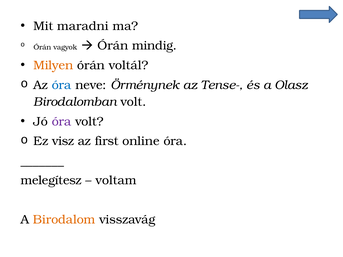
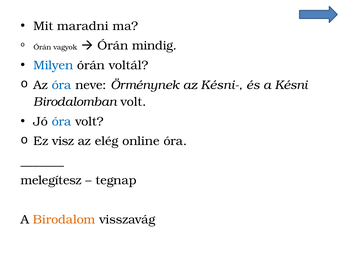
Milyen colour: orange -> blue
Tense-: Tense- -> Késni-
Olasz: Olasz -> Késni
óra at (62, 122) colour: purple -> blue
first: first -> elég
voltam: voltam -> tegnap
